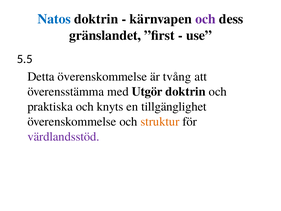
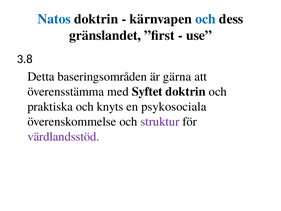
och at (205, 19) colour: purple -> blue
5.5: 5.5 -> 3.8
Detta överenskommelse: överenskommelse -> baseringsområden
tvång: tvång -> gärna
Utgör: Utgör -> Syftet
tillgänglighet: tillgänglighet -> psykosociala
struktur colour: orange -> purple
